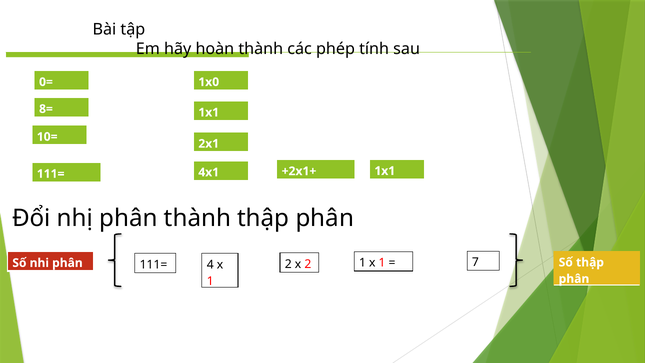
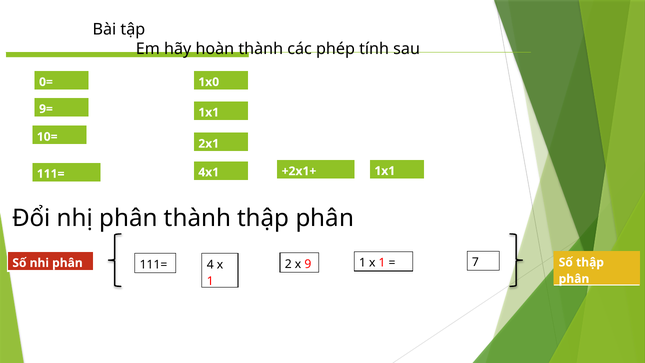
8=: 8= -> 9=
x 2: 2 -> 9
